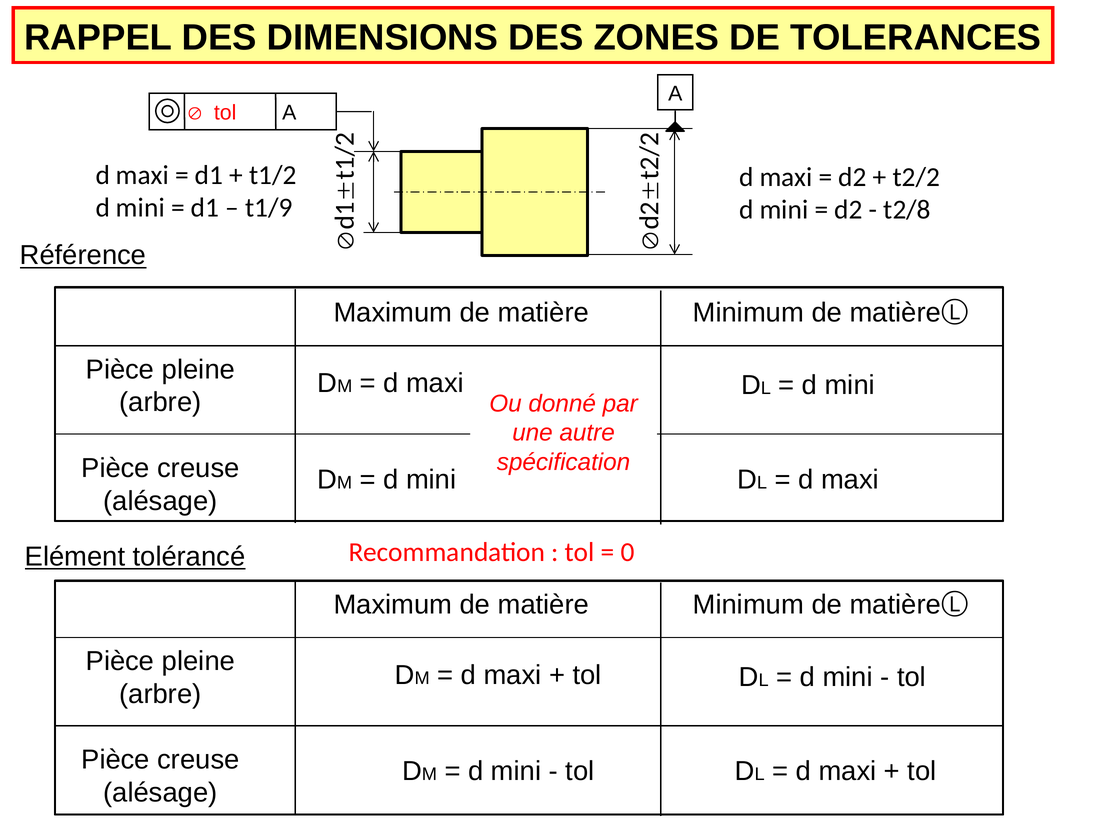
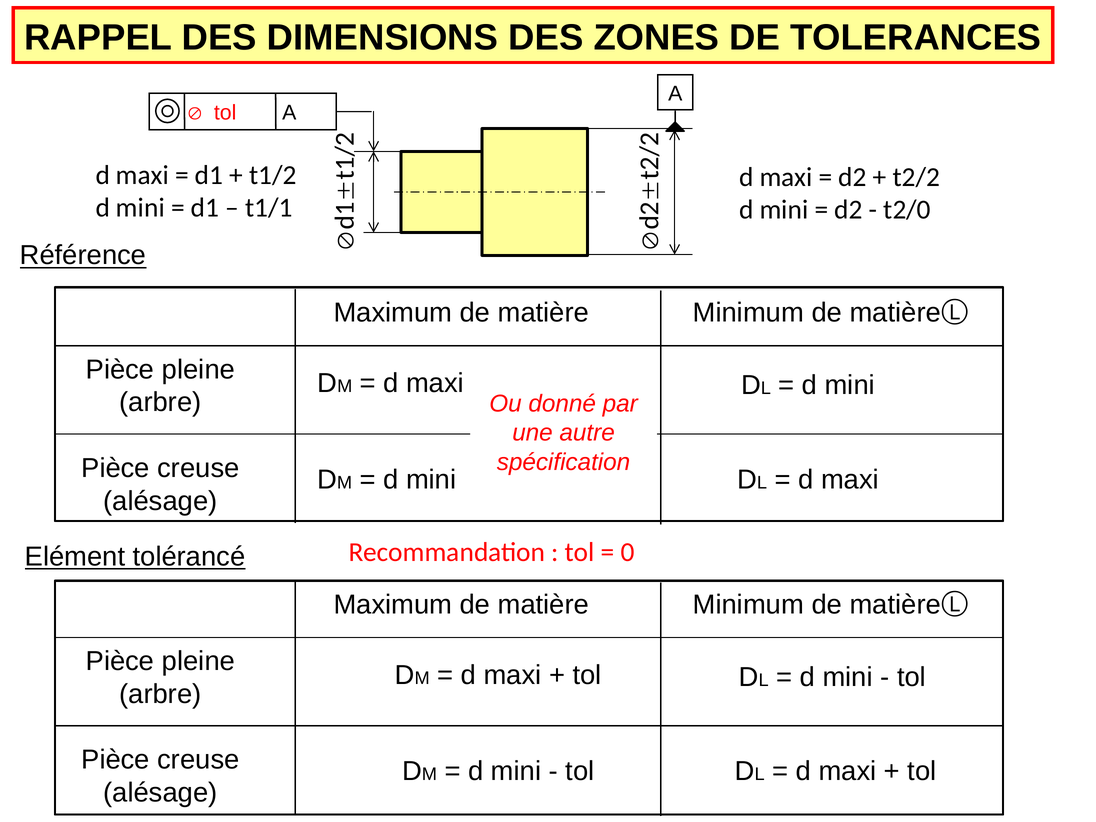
t1/9: t1/9 -> t1/1
t2/8: t2/8 -> t2/0
